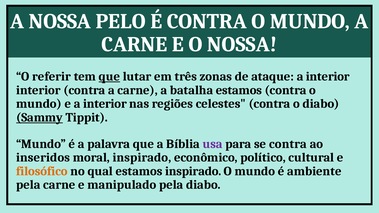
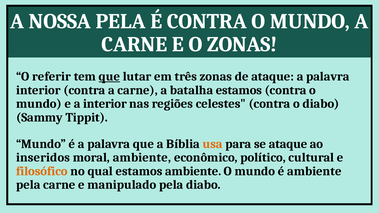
NOSSA PELO: PELO -> PELA
O NOSSA: NOSSA -> ZONAS
ataque a interior: interior -> palavra
Sammy underline: present -> none
usa colour: purple -> orange
se contra: contra -> ataque
moral inspirado: inspirado -> ambiente
estamos inspirado: inspirado -> ambiente
